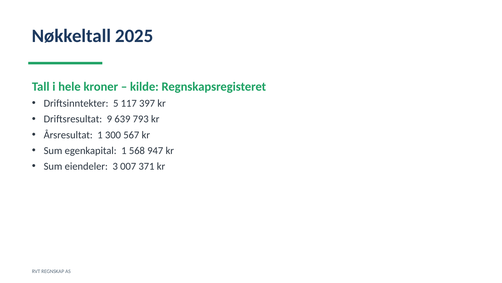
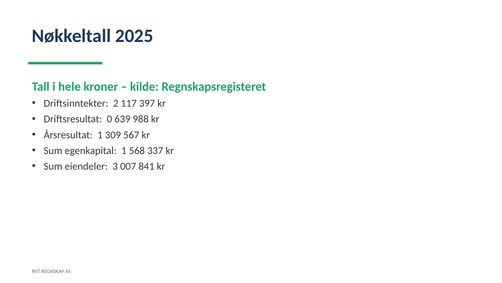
5: 5 -> 2
9: 9 -> 0
793: 793 -> 988
300: 300 -> 309
947: 947 -> 337
371: 371 -> 841
